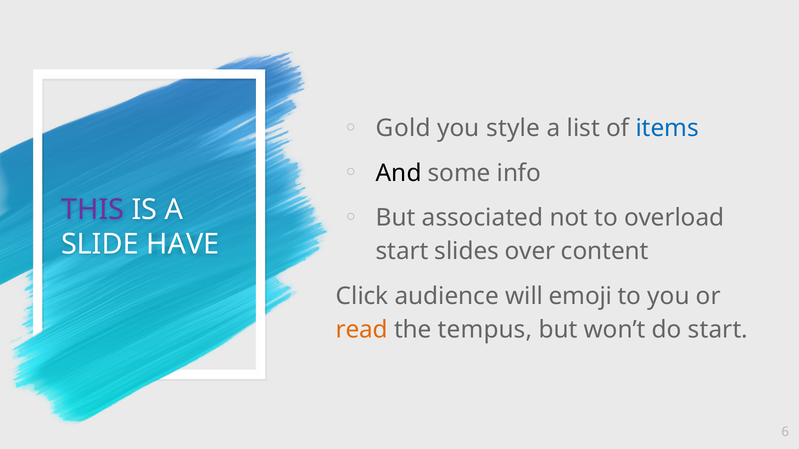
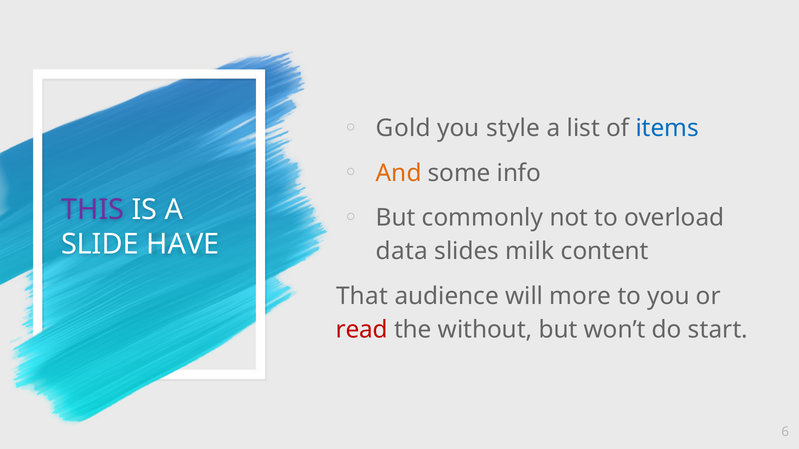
And colour: black -> orange
associated: associated -> commonly
start at (402, 252): start -> data
over: over -> milk
Click: Click -> That
emoji: emoji -> more
read colour: orange -> red
tempus: tempus -> without
